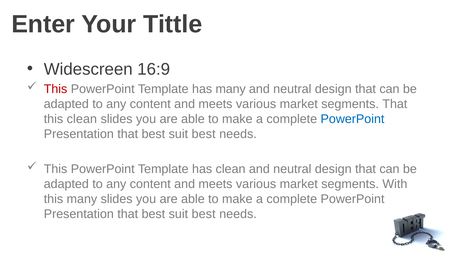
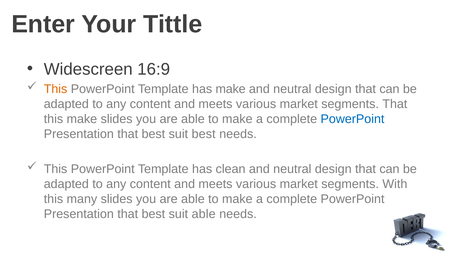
This at (56, 89) colour: red -> orange
has many: many -> make
this clean: clean -> make
best at (204, 214): best -> able
